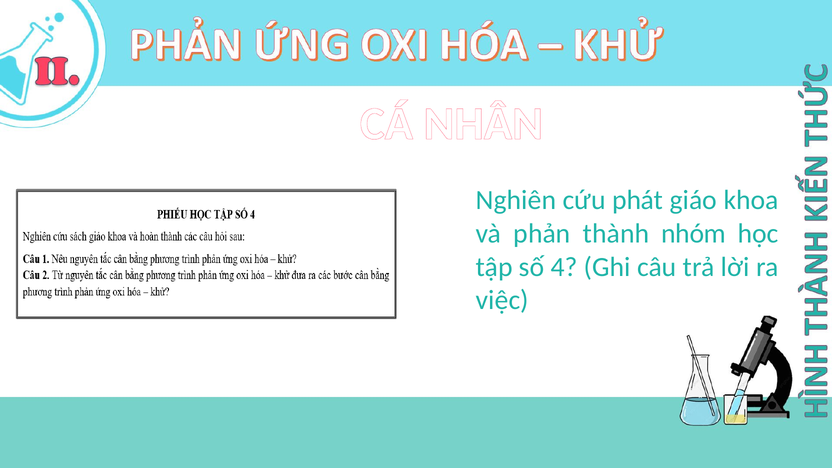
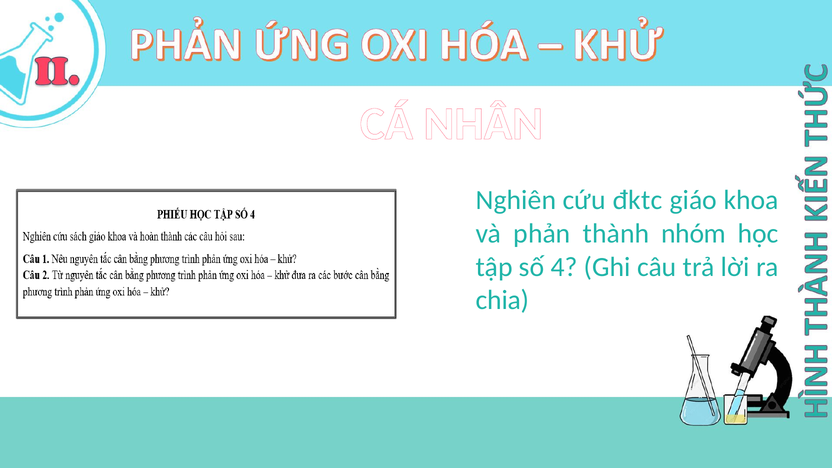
phát: phát -> đktc
việc: việc -> chia
